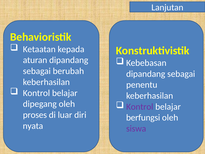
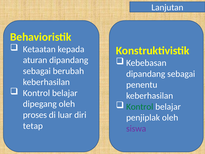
Kontrol at (140, 107) colour: purple -> green
berfungsi: berfungsi -> penjiplak
nyata: nyata -> tetap
